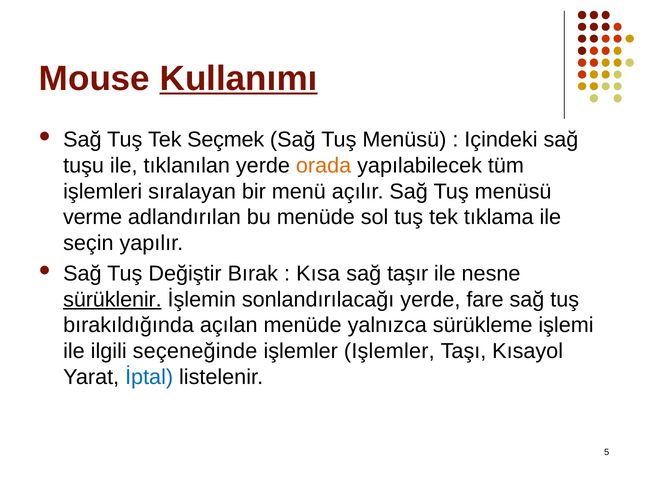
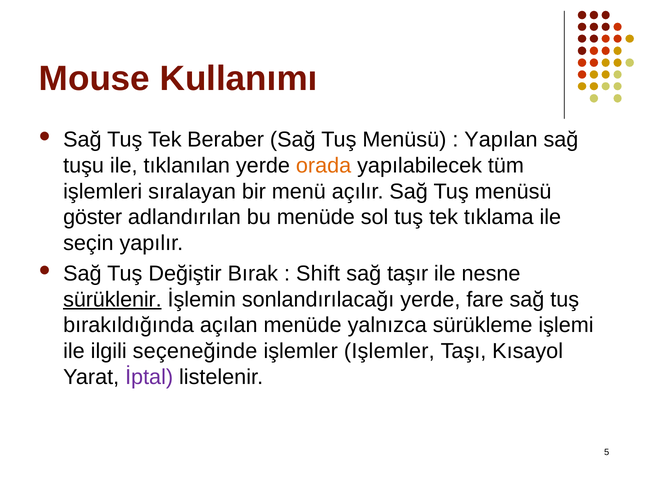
Kullanımı underline: present -> none
Seçmek: Seçmek -> Beraber
Içindeki: Içindeki -> Yapılan
verme: verme -> göster
Kısa: Kısa -> Shift
İptal colour: blue -> purple
